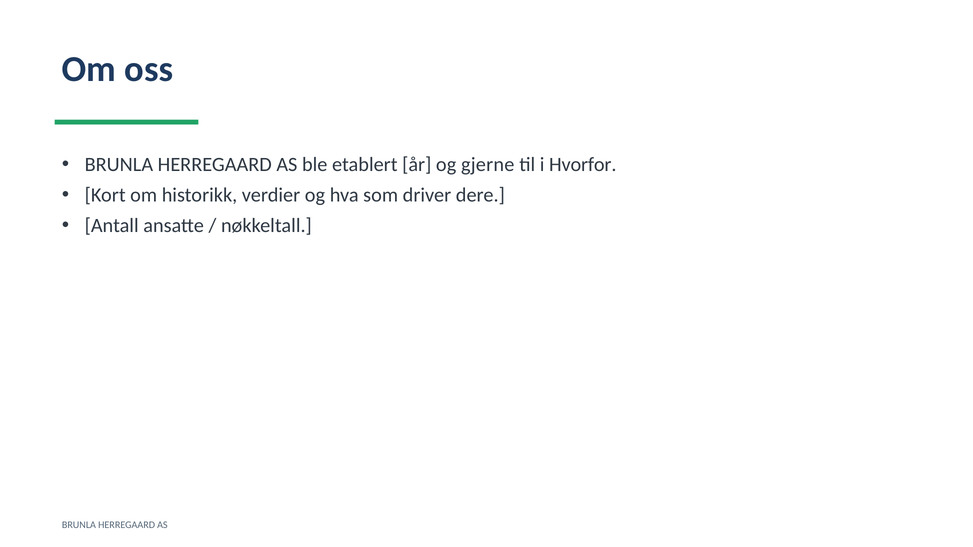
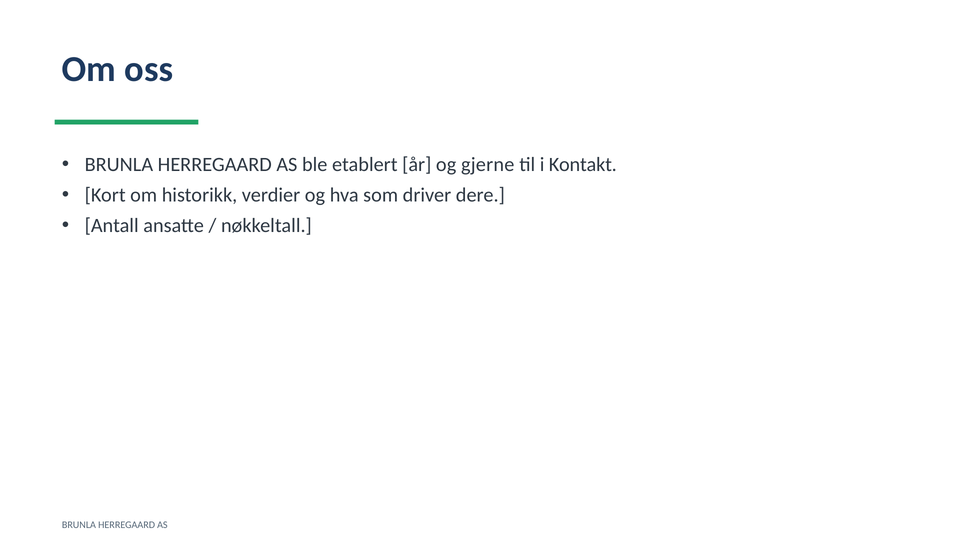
Hvorfor: Hvorfor -> Kontakt
